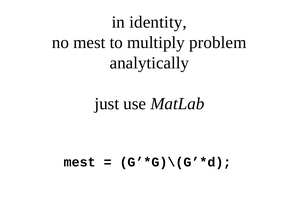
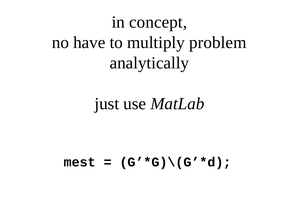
identity: identity -> concept
no mest: mest -> have
